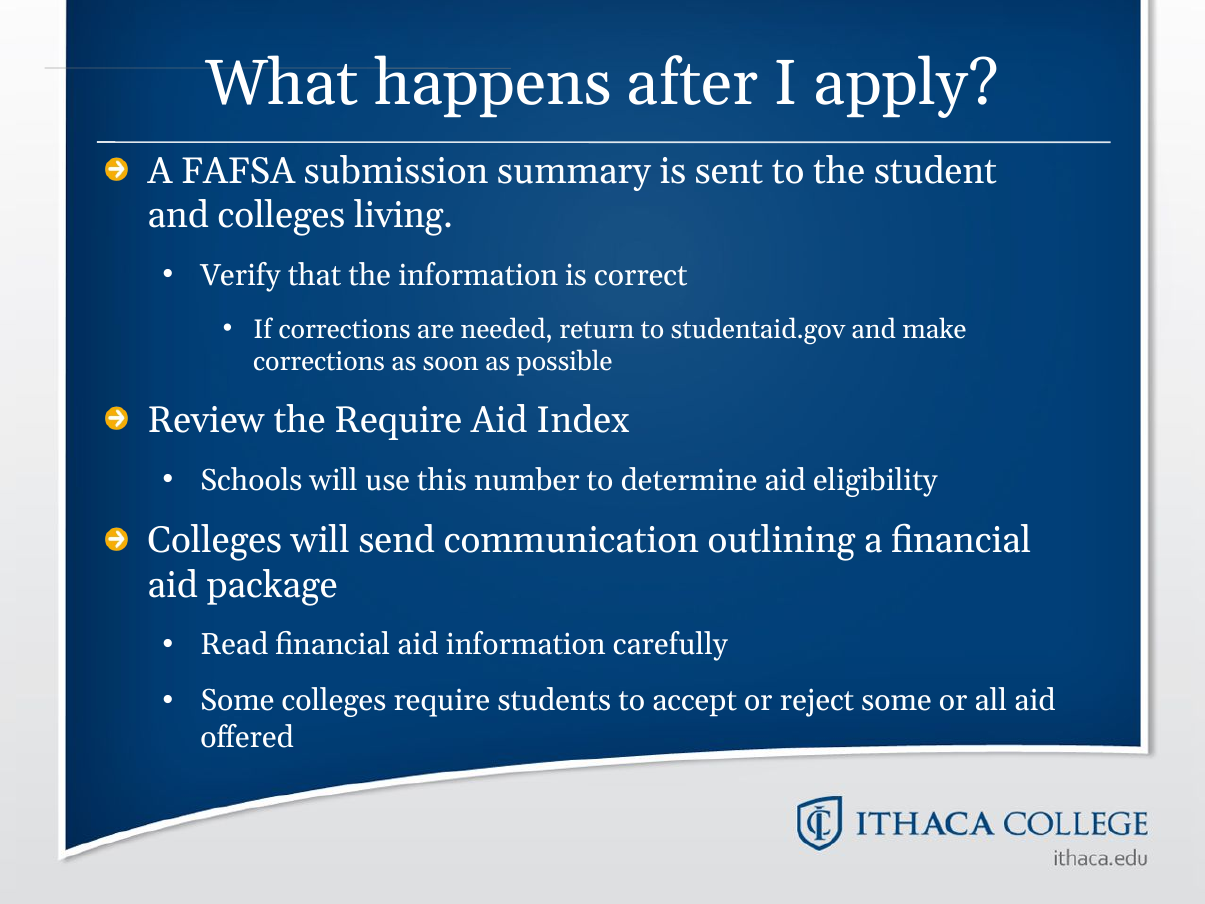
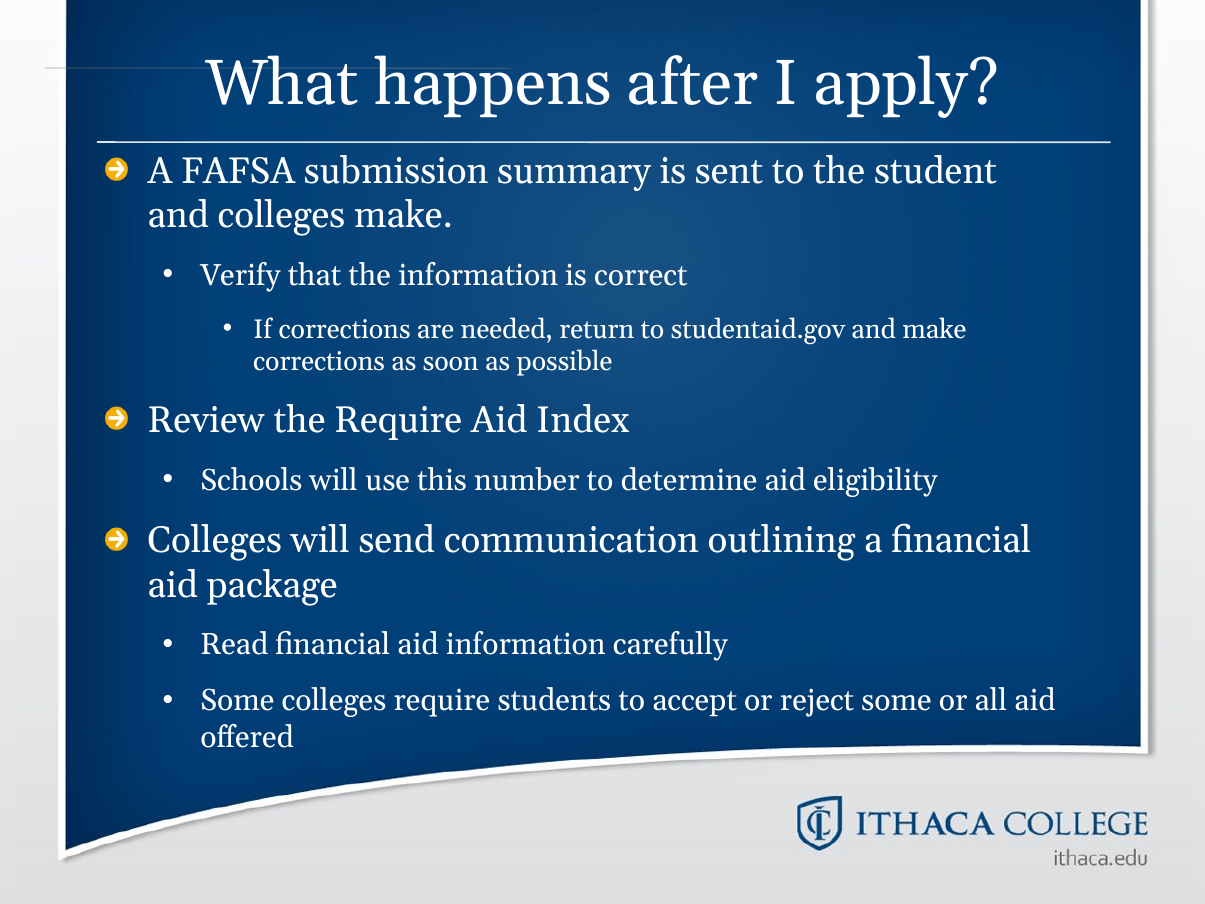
colleges living: living -> make
